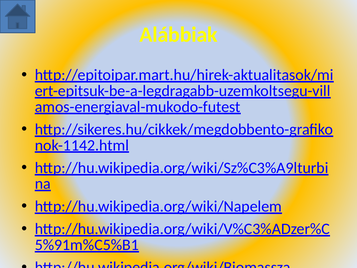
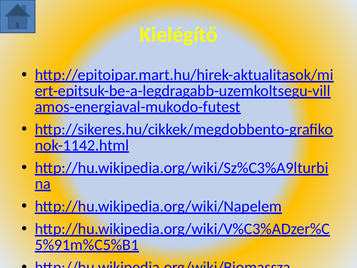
Alábbiak: Alábbiak -> Kielégítő
